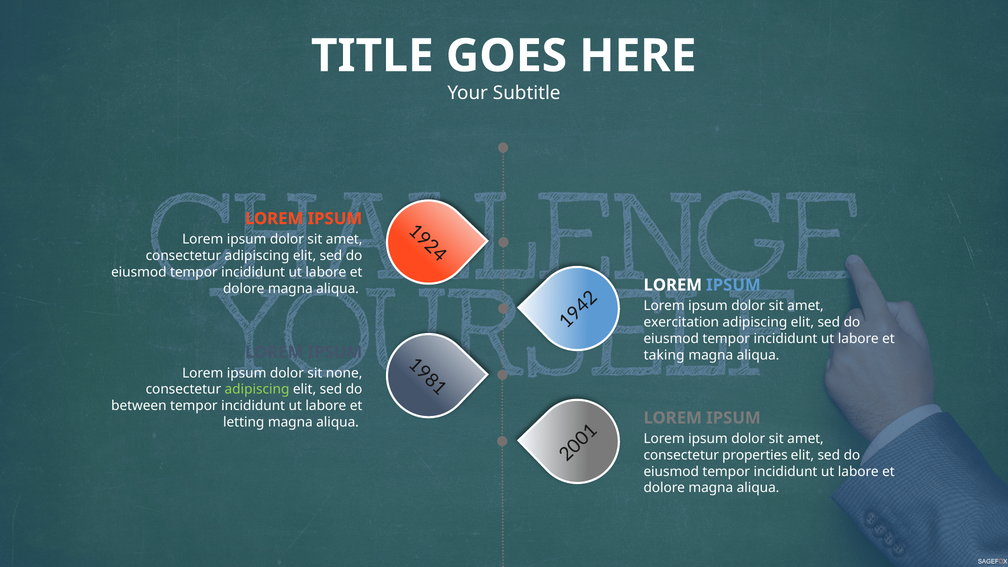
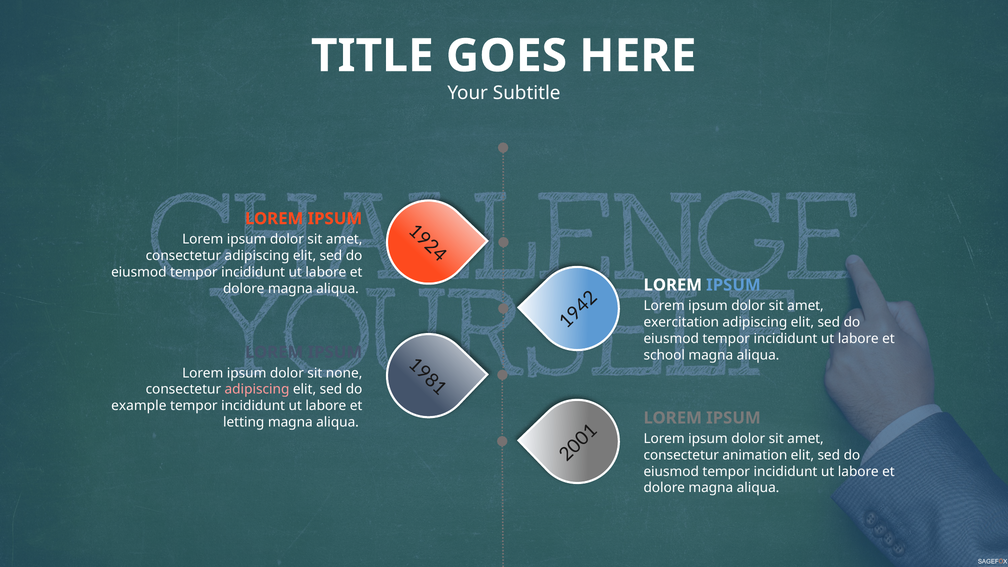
taking: taking -> school
adipiscing at (257, 389) colour: light green -> pink
between: between -> example
properties: properties -> animation
